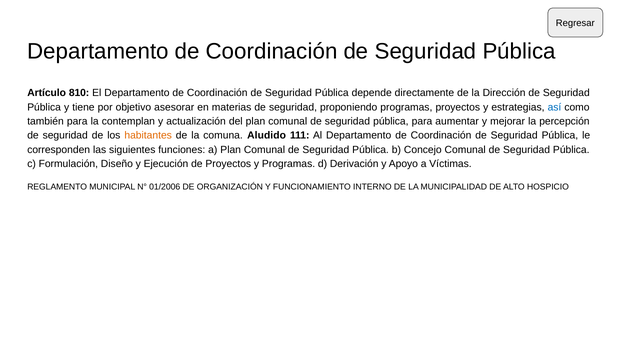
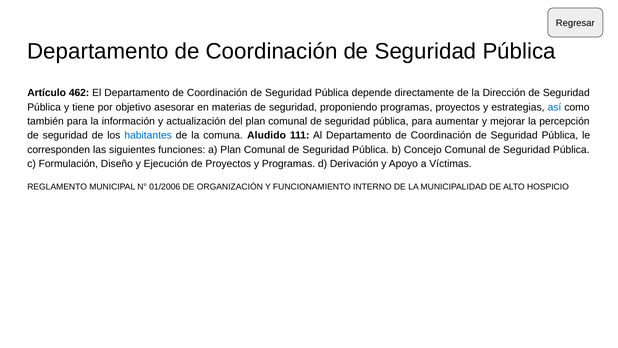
810: 810 -> 462
contemplan: contemplan -> información
habitantes colour: orange -> blue
